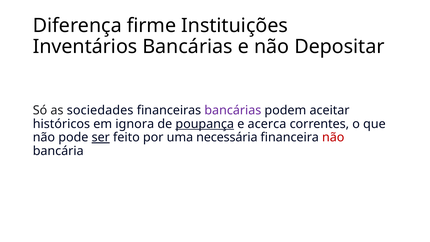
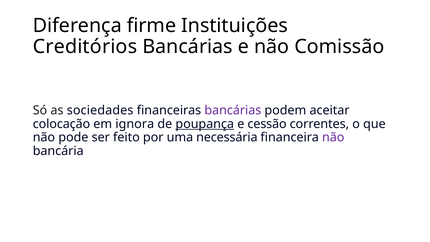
Inventários: Inventários -> Creditórios
Depositar: Depositar -> Comissão
históricos: históricos -> colocação
acerca: acerca -> cessão
ser underline: present -> none
não at (333, 137) colour: red -> purple
